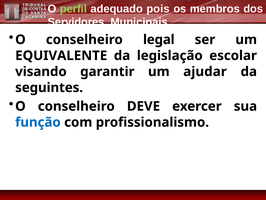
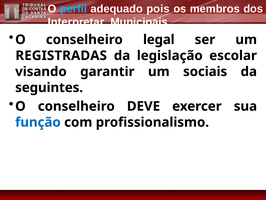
perfil colour: light green -> light blue
Servidores: Servidores -> Interpretar
EQUIVALENTE: EQUIVALENTE -> REGISTRADAS
ajudar: ajudar -> sociais
